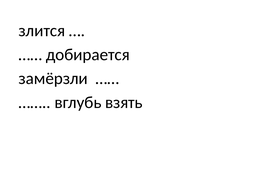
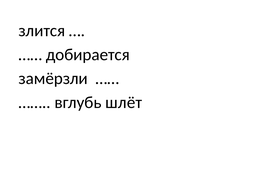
взять: взять -> шлёт
